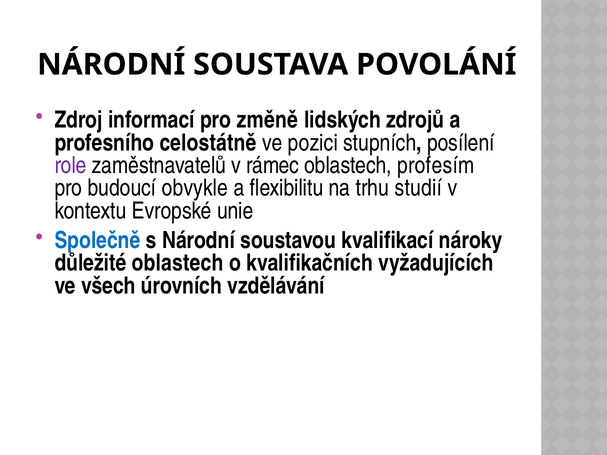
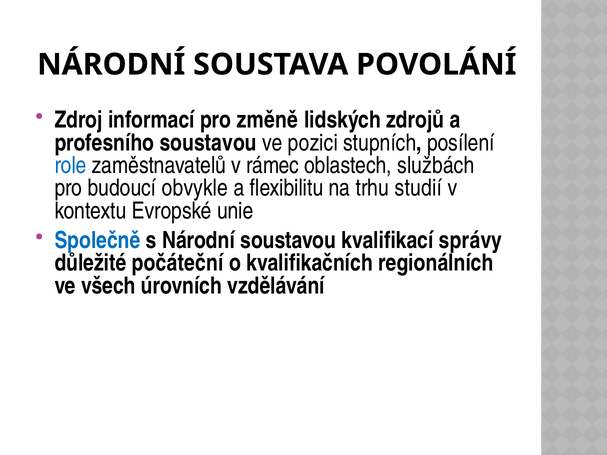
profesního celostátně: celostátně -> soustavou
role colour: purple -> blue
profesím: profesím -> službách
nároky: nároky -> správy
důležité oblastech: oblastech -> počáteční
vyžadujících: vyžadujících -> regionálních
